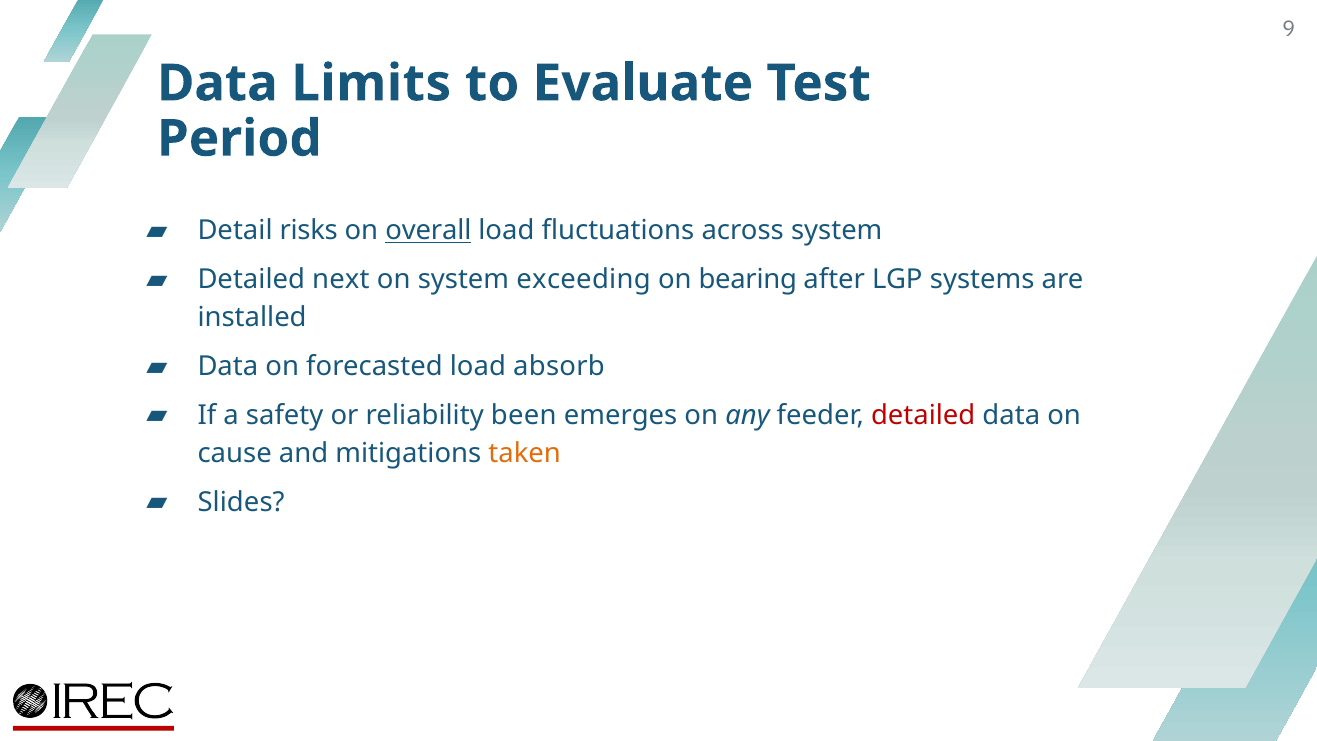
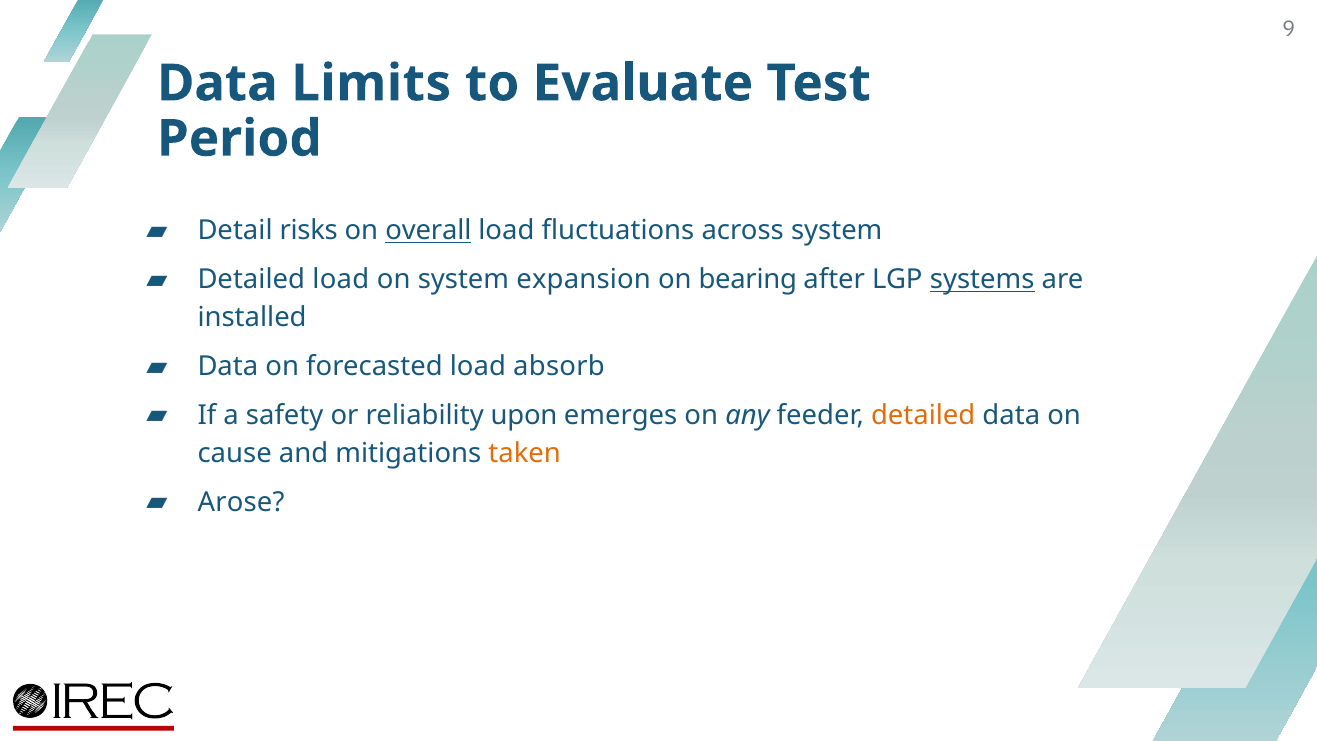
Detailed next: next -> load
exceeding: exceeding -> expansion
systems underline: none -> present
been: been -> upon
detailed at (923, 415) colour: red -> orange
Slides: Slides -> Arose
